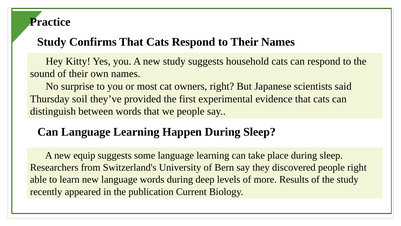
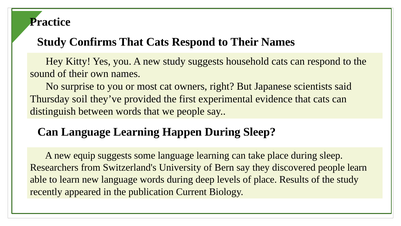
people right: right -> learn
of more: more -> place
